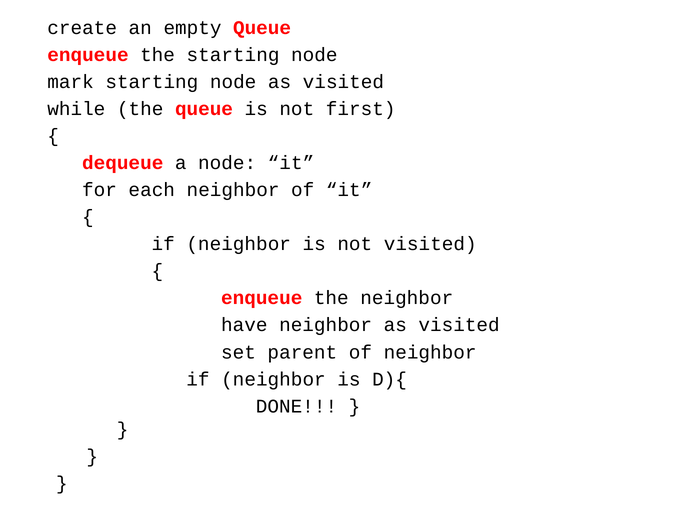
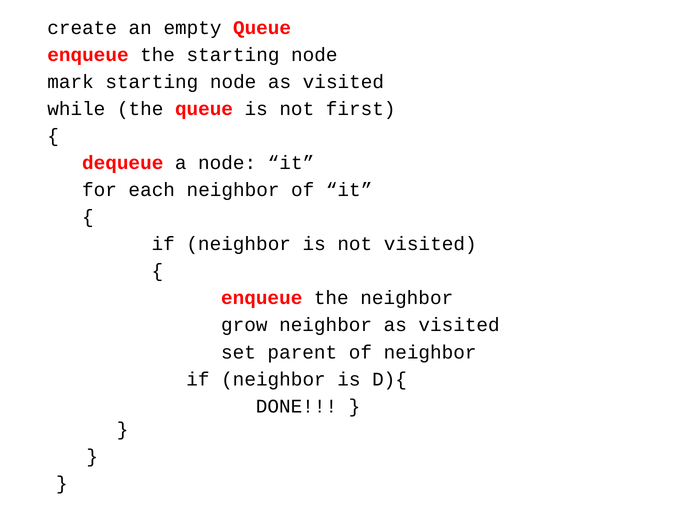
have: have -> grow
